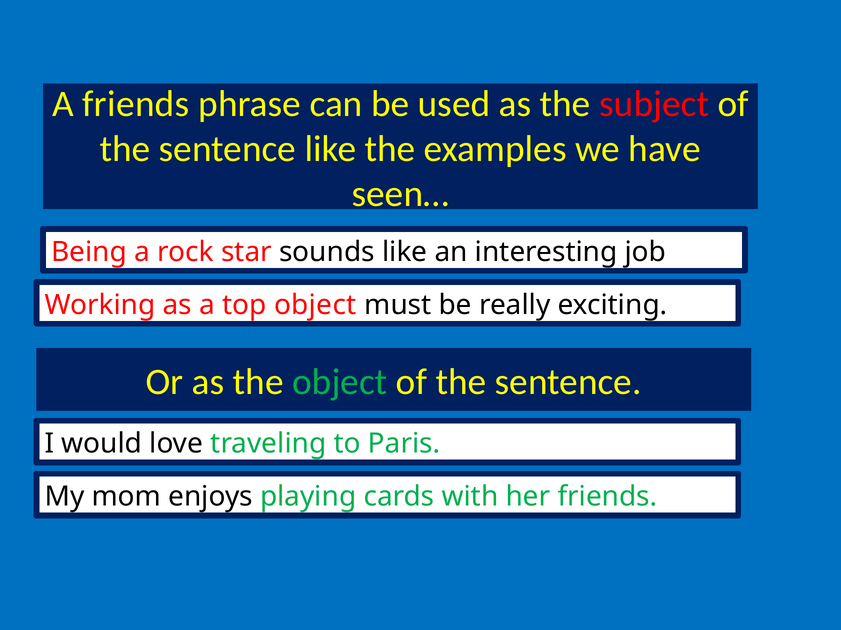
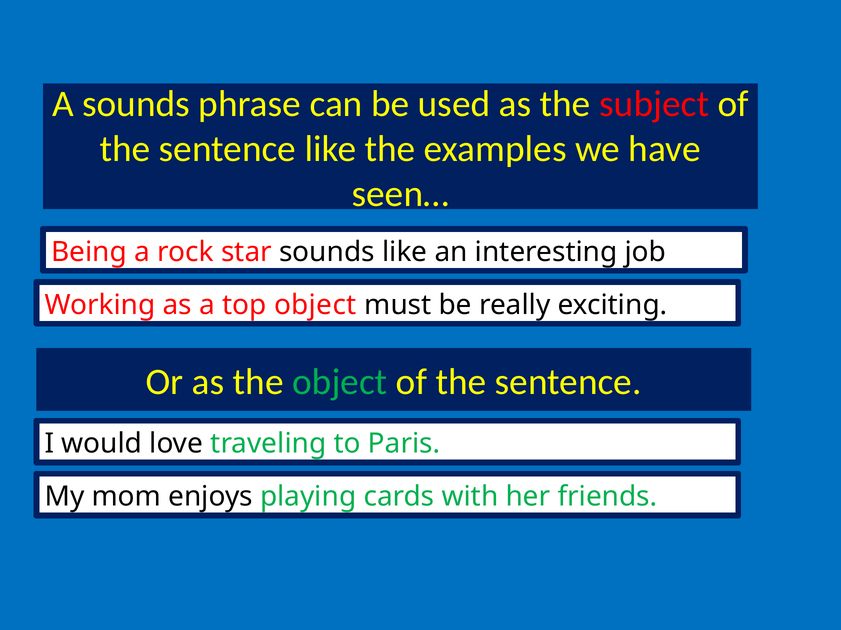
A friends: friends -> sounds
